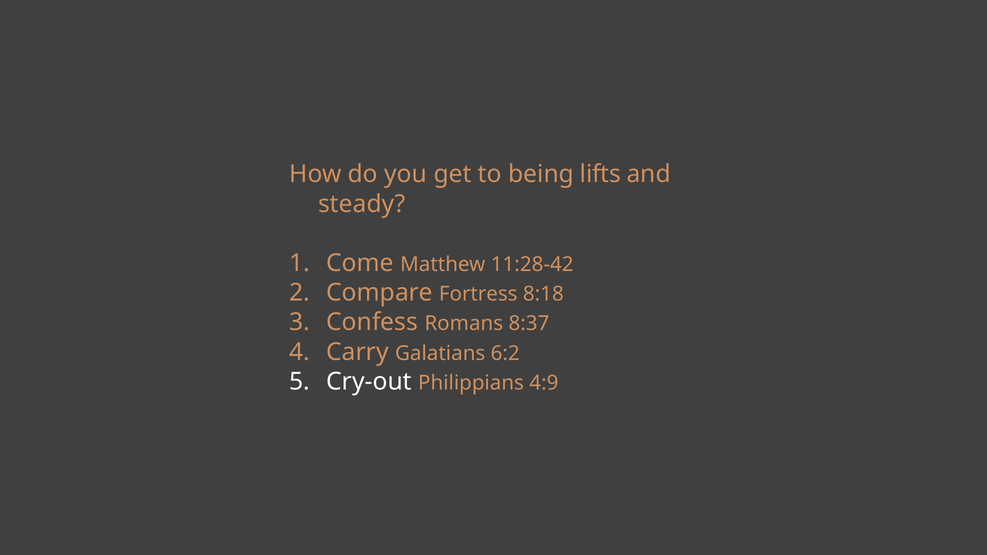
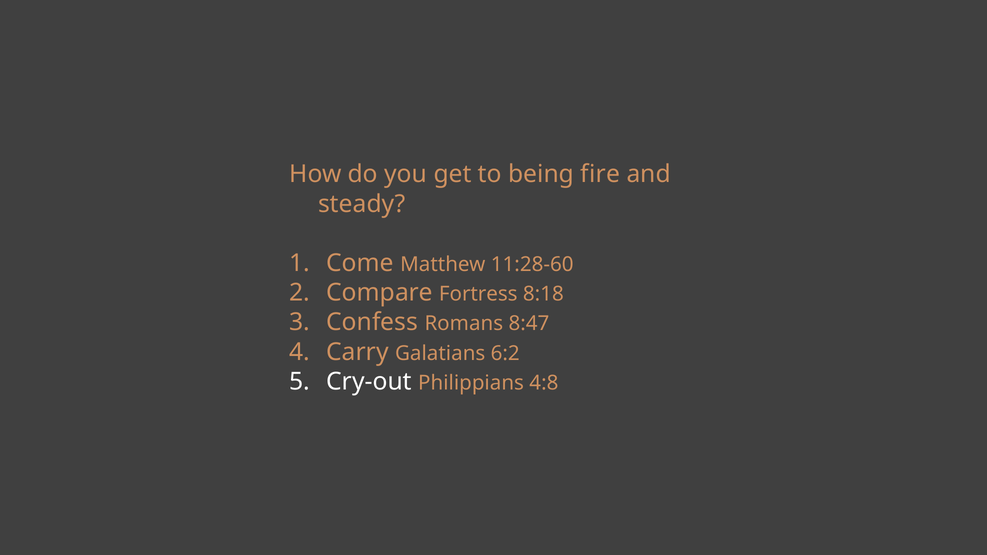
lifts: lifts -> fire
11:28-42: 11:28-42 -> 11:28-60
8:37: 8:37 -> 8:47
4:9: 4:9 -> 4:8
